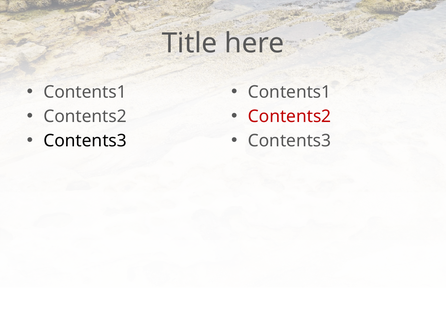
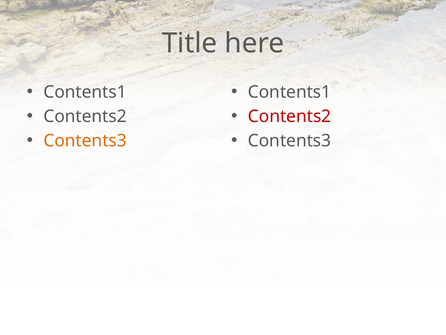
Contents3 at (85, 141) colour: black -> orange
